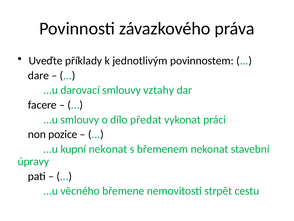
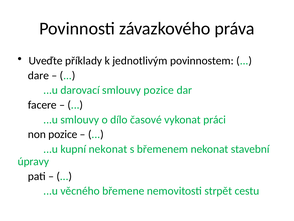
smlouvy vztahy: vztahy -> pozice
předat: předat -> časové
